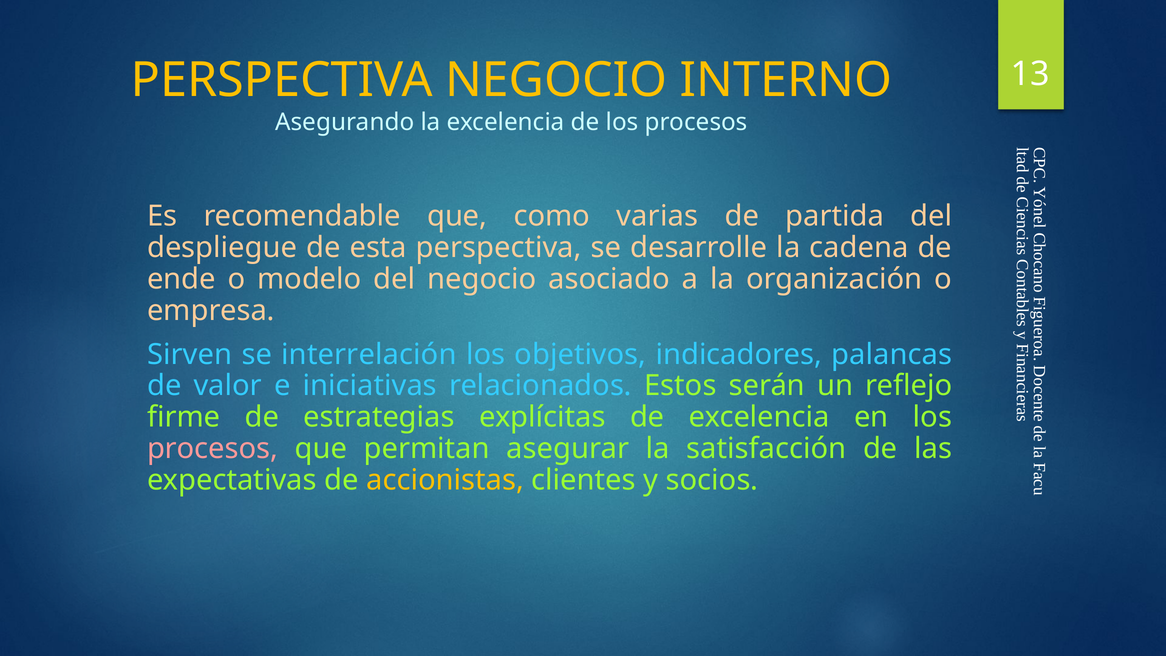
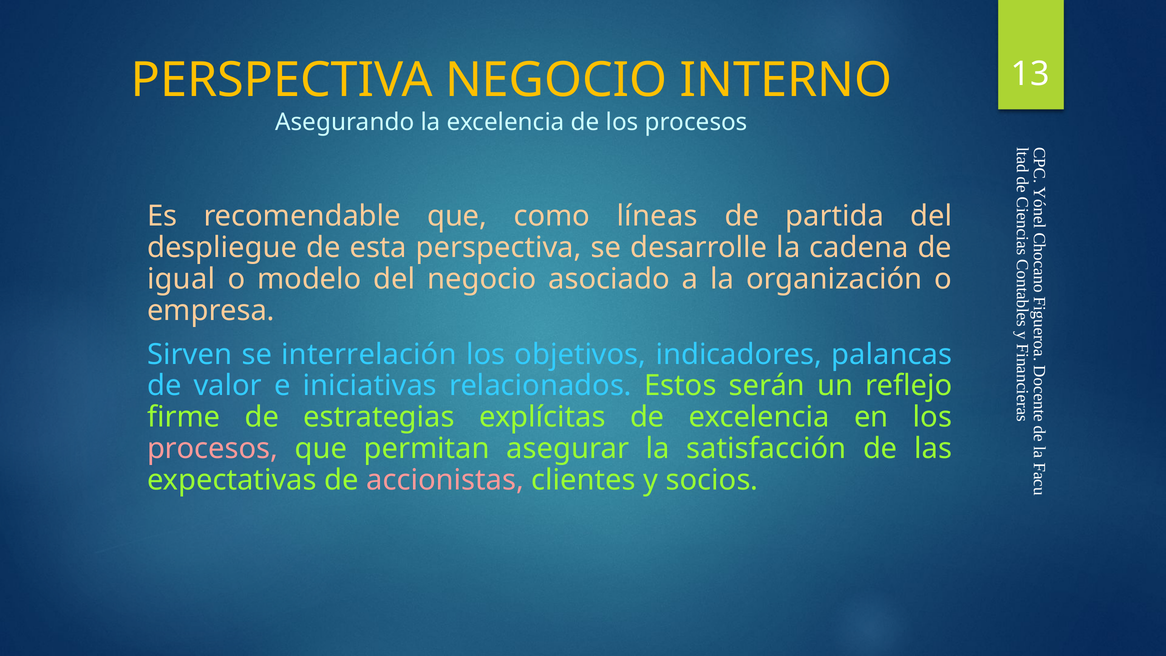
varias: varias -> líneas
ende: ende -> igual
accionistas colour: yellow -> pink
